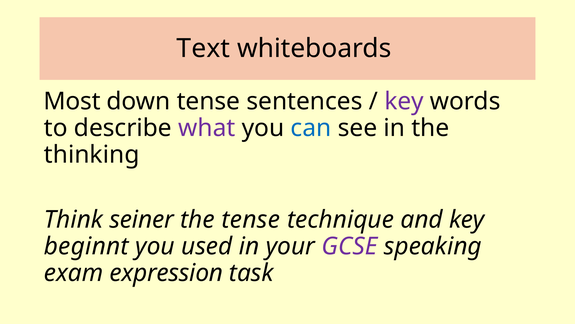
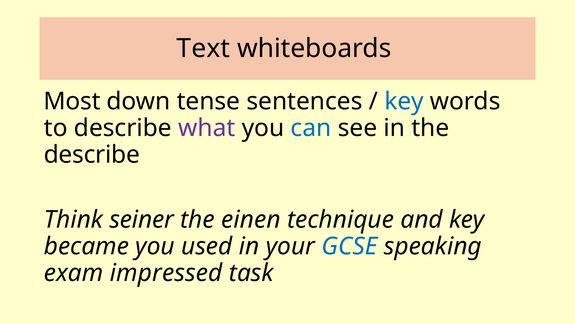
key at (404, 101) colour: purple -> blue
thinking at (92, 154): thinking -> describe
the tense: tense -> einen
beginnt: beginnt -> became
GCSE colour: purple -> blue
expression: expression -> impressed
